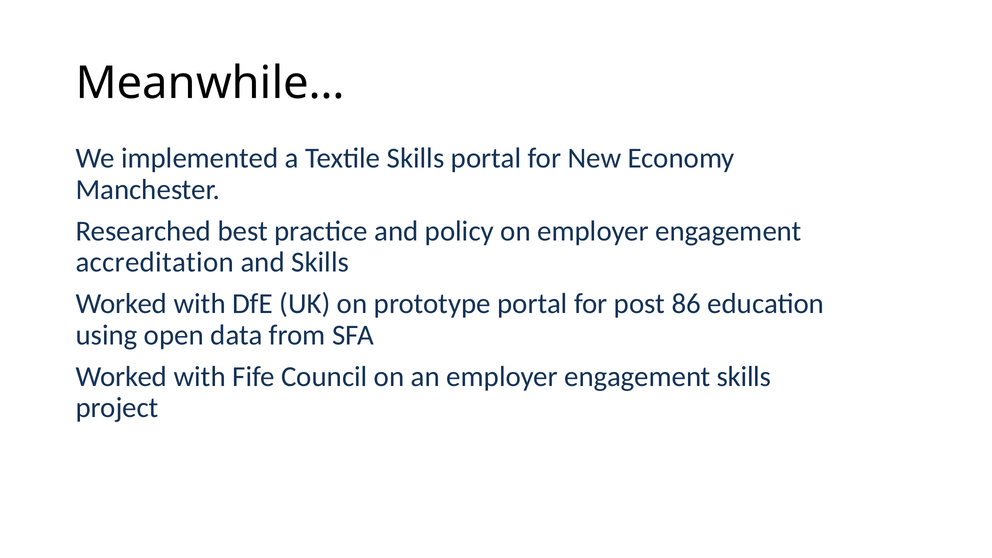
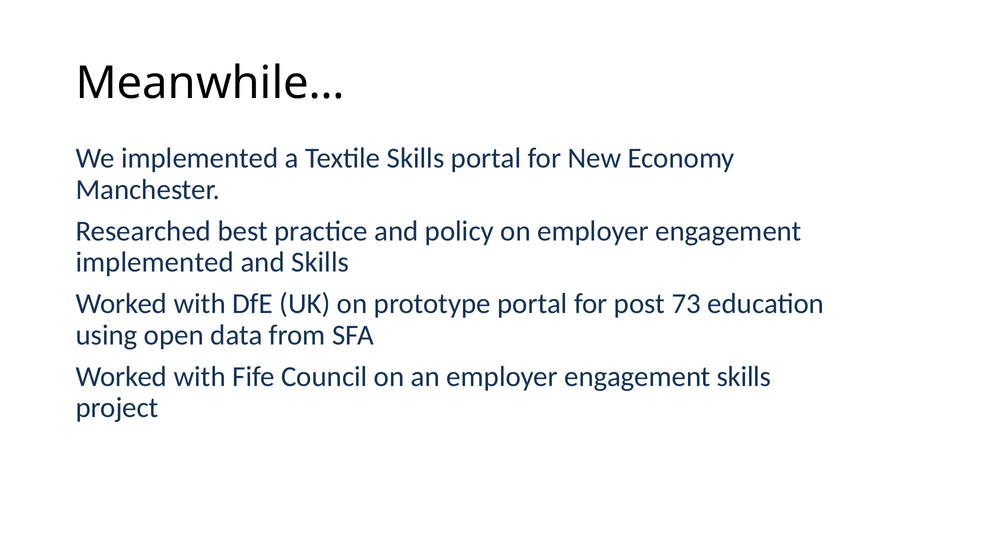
accreditation at (155, 262): accreditation -> implemented
86: 86 -> 73
